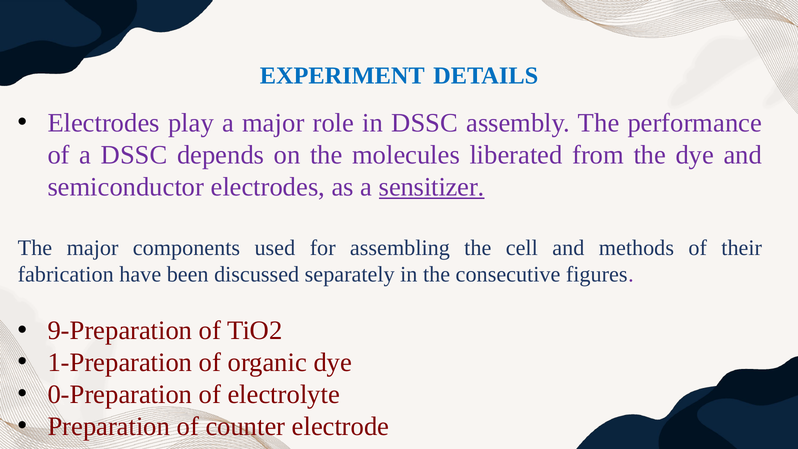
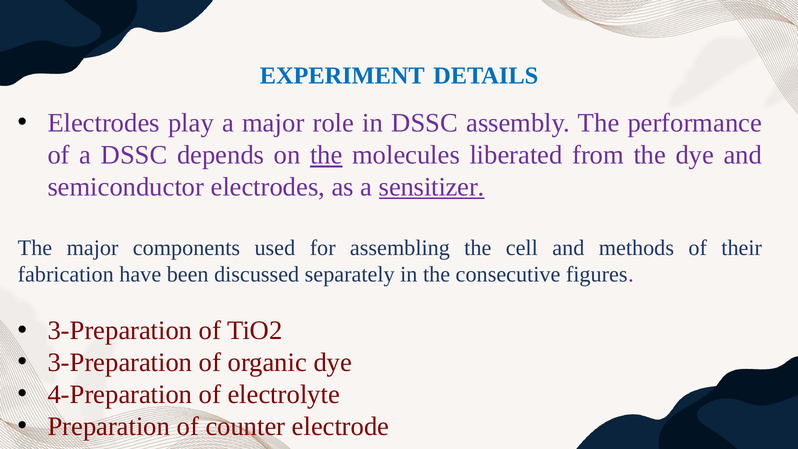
the at (326, 155) underline: none -> present
9-Preparation at (120, 331): 9-Preparation -> 3-Preparation
1-Preparation at (120, 363): 1-Preparation -> 3-Preparation
0-Preparation: 0-Preparation -> 4-Preparation
